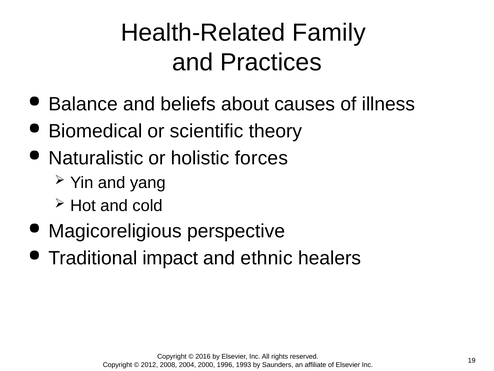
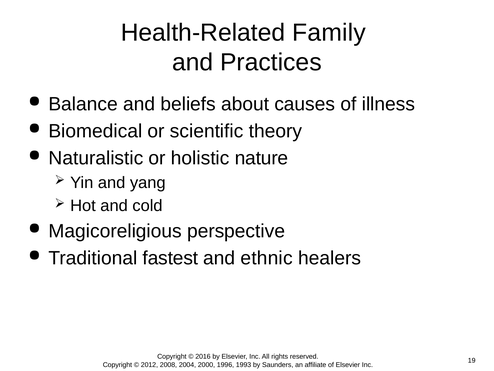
forces: forces -> nature
impact: impact -> fastest
